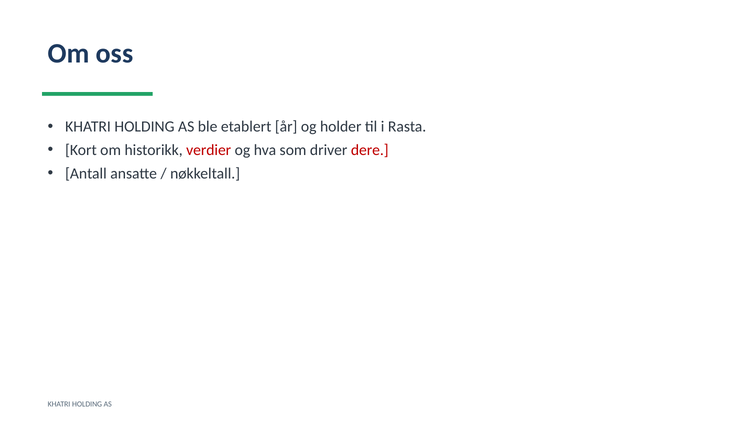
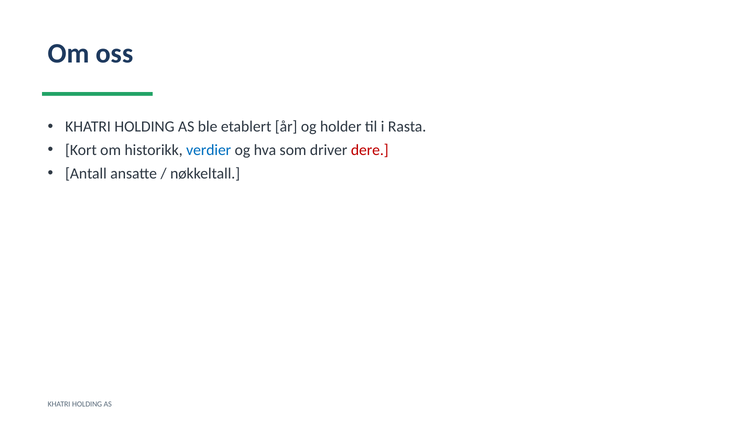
verdier colour: red -> blue
